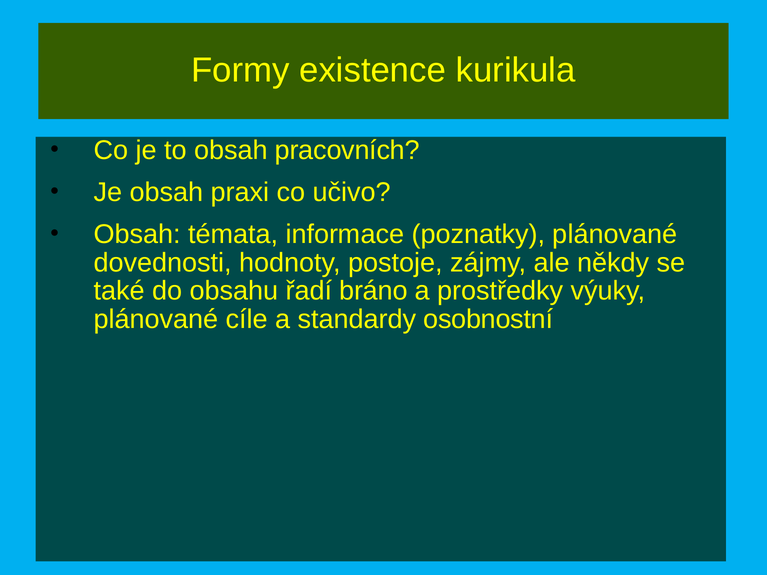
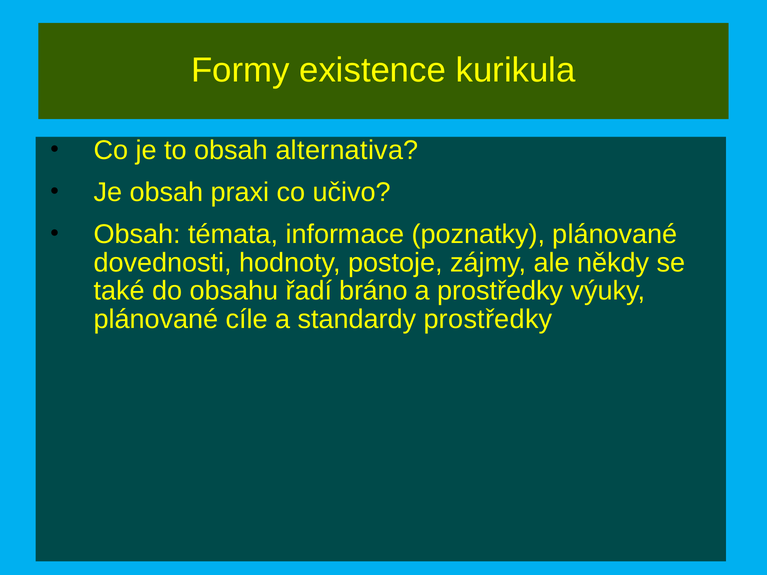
pracovních: pracovních -> alternativa
standardy osobnostní: osobnostní -> prostředky
